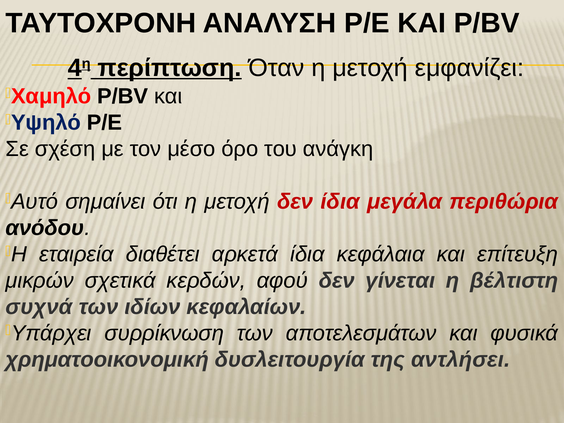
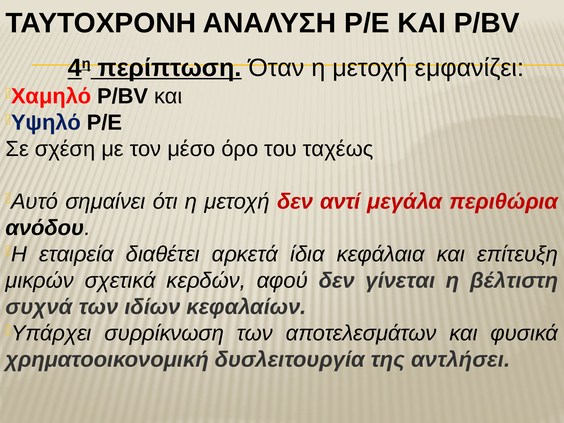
ανάγκη: ανάγκη -> ταχέως
δεν ίδια: ίδια -> αντί
